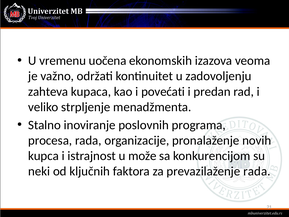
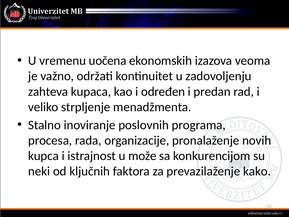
povećati: povećati -> određen
prevazilaženje rada: rada -> kako
